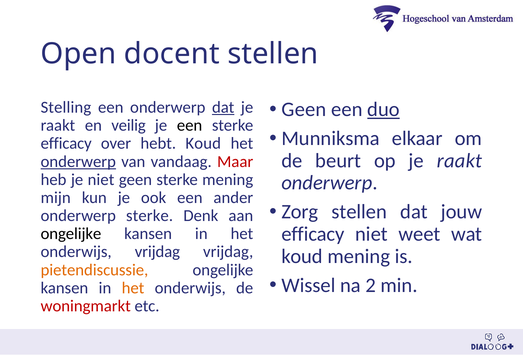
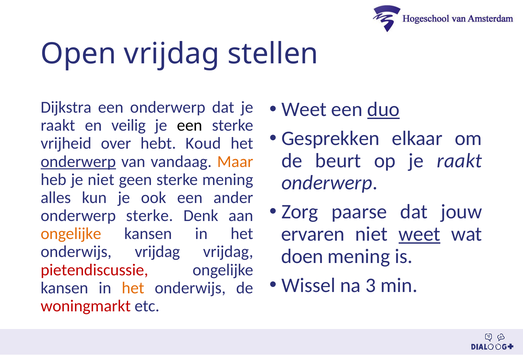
Open docent: docent -> vrijdag
Geen at (304, 109): Geen -> Weet
Stelling: Stelling -> Dijkstra
dat at (223, 107) underline: present -> none
Munniksma: Munniksma -> Gesprekken
efficacy at (66, 143): efficacy -> vrijheid
Maar colour: red -> orange
mijn: mijn -> alles
Zorg stellen: stellen -> paarse
efficacy at (313, 234): efficacy -> ervaren
weet at (420, 234) underline: none -> present
ongelijke at (71, 234) colour: black -> orange
koud at (302, 256): koud -> doen
pietendiscussie colour: orange -> red
2: 2 -> 3
